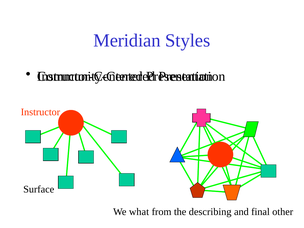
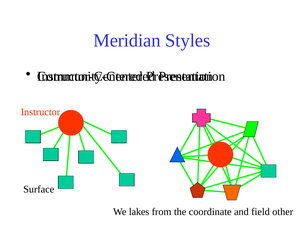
what: what -> lakes
describing: describing -> coordinate
final: final -> field
